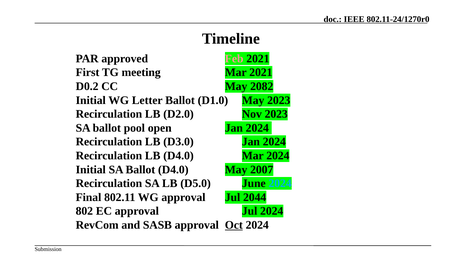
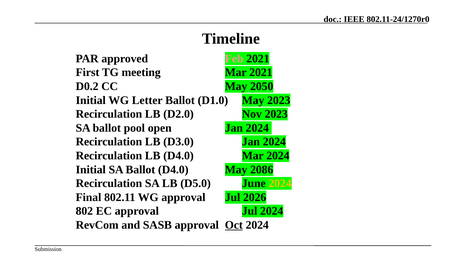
2082: 2082 -> 2050
2007: 2007 -> 2086
2024 at (280, 183) colour: light blue -> yellow
2044: 2044 -> 2026
